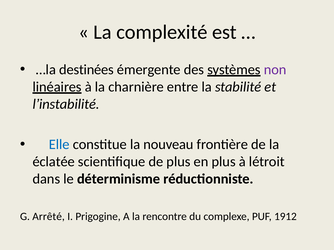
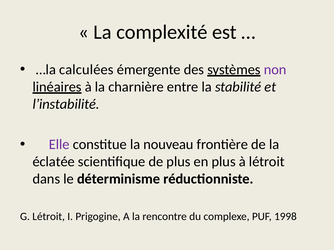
destinées: destinées -> calculées
Elle colour: blue -> purple
G Arrêté: Arrêté -> Létroit
1912: 1912 -> 1998
